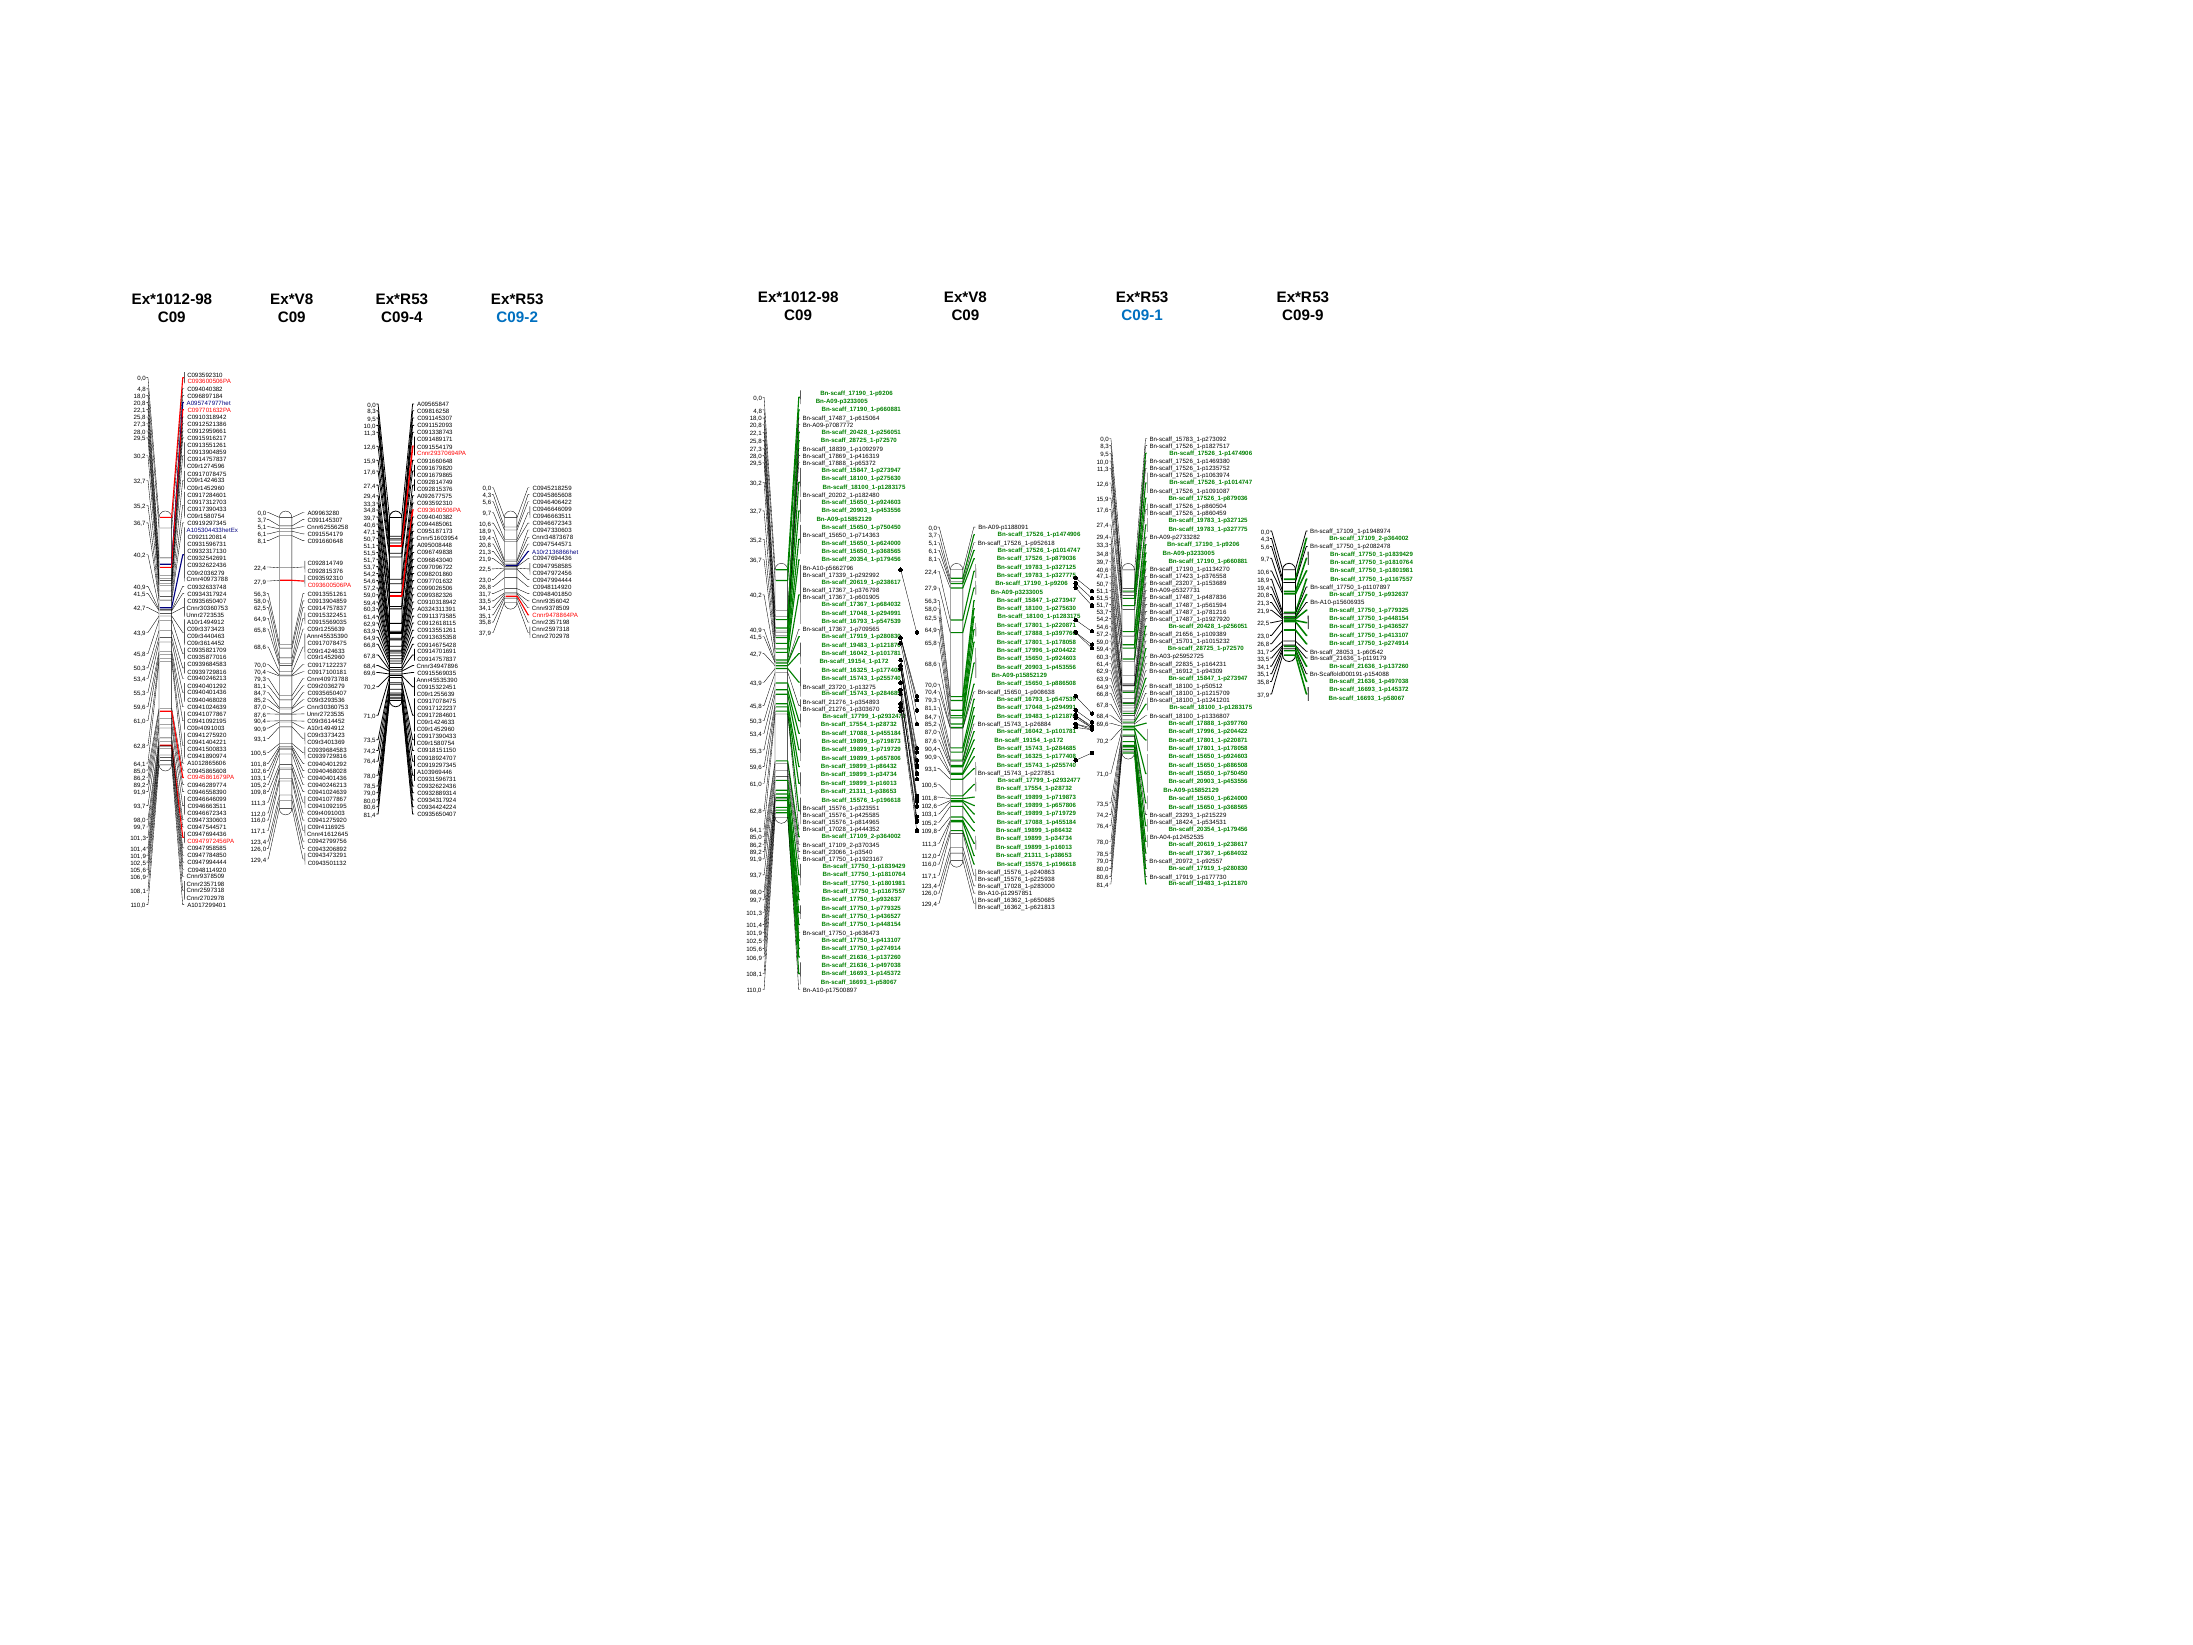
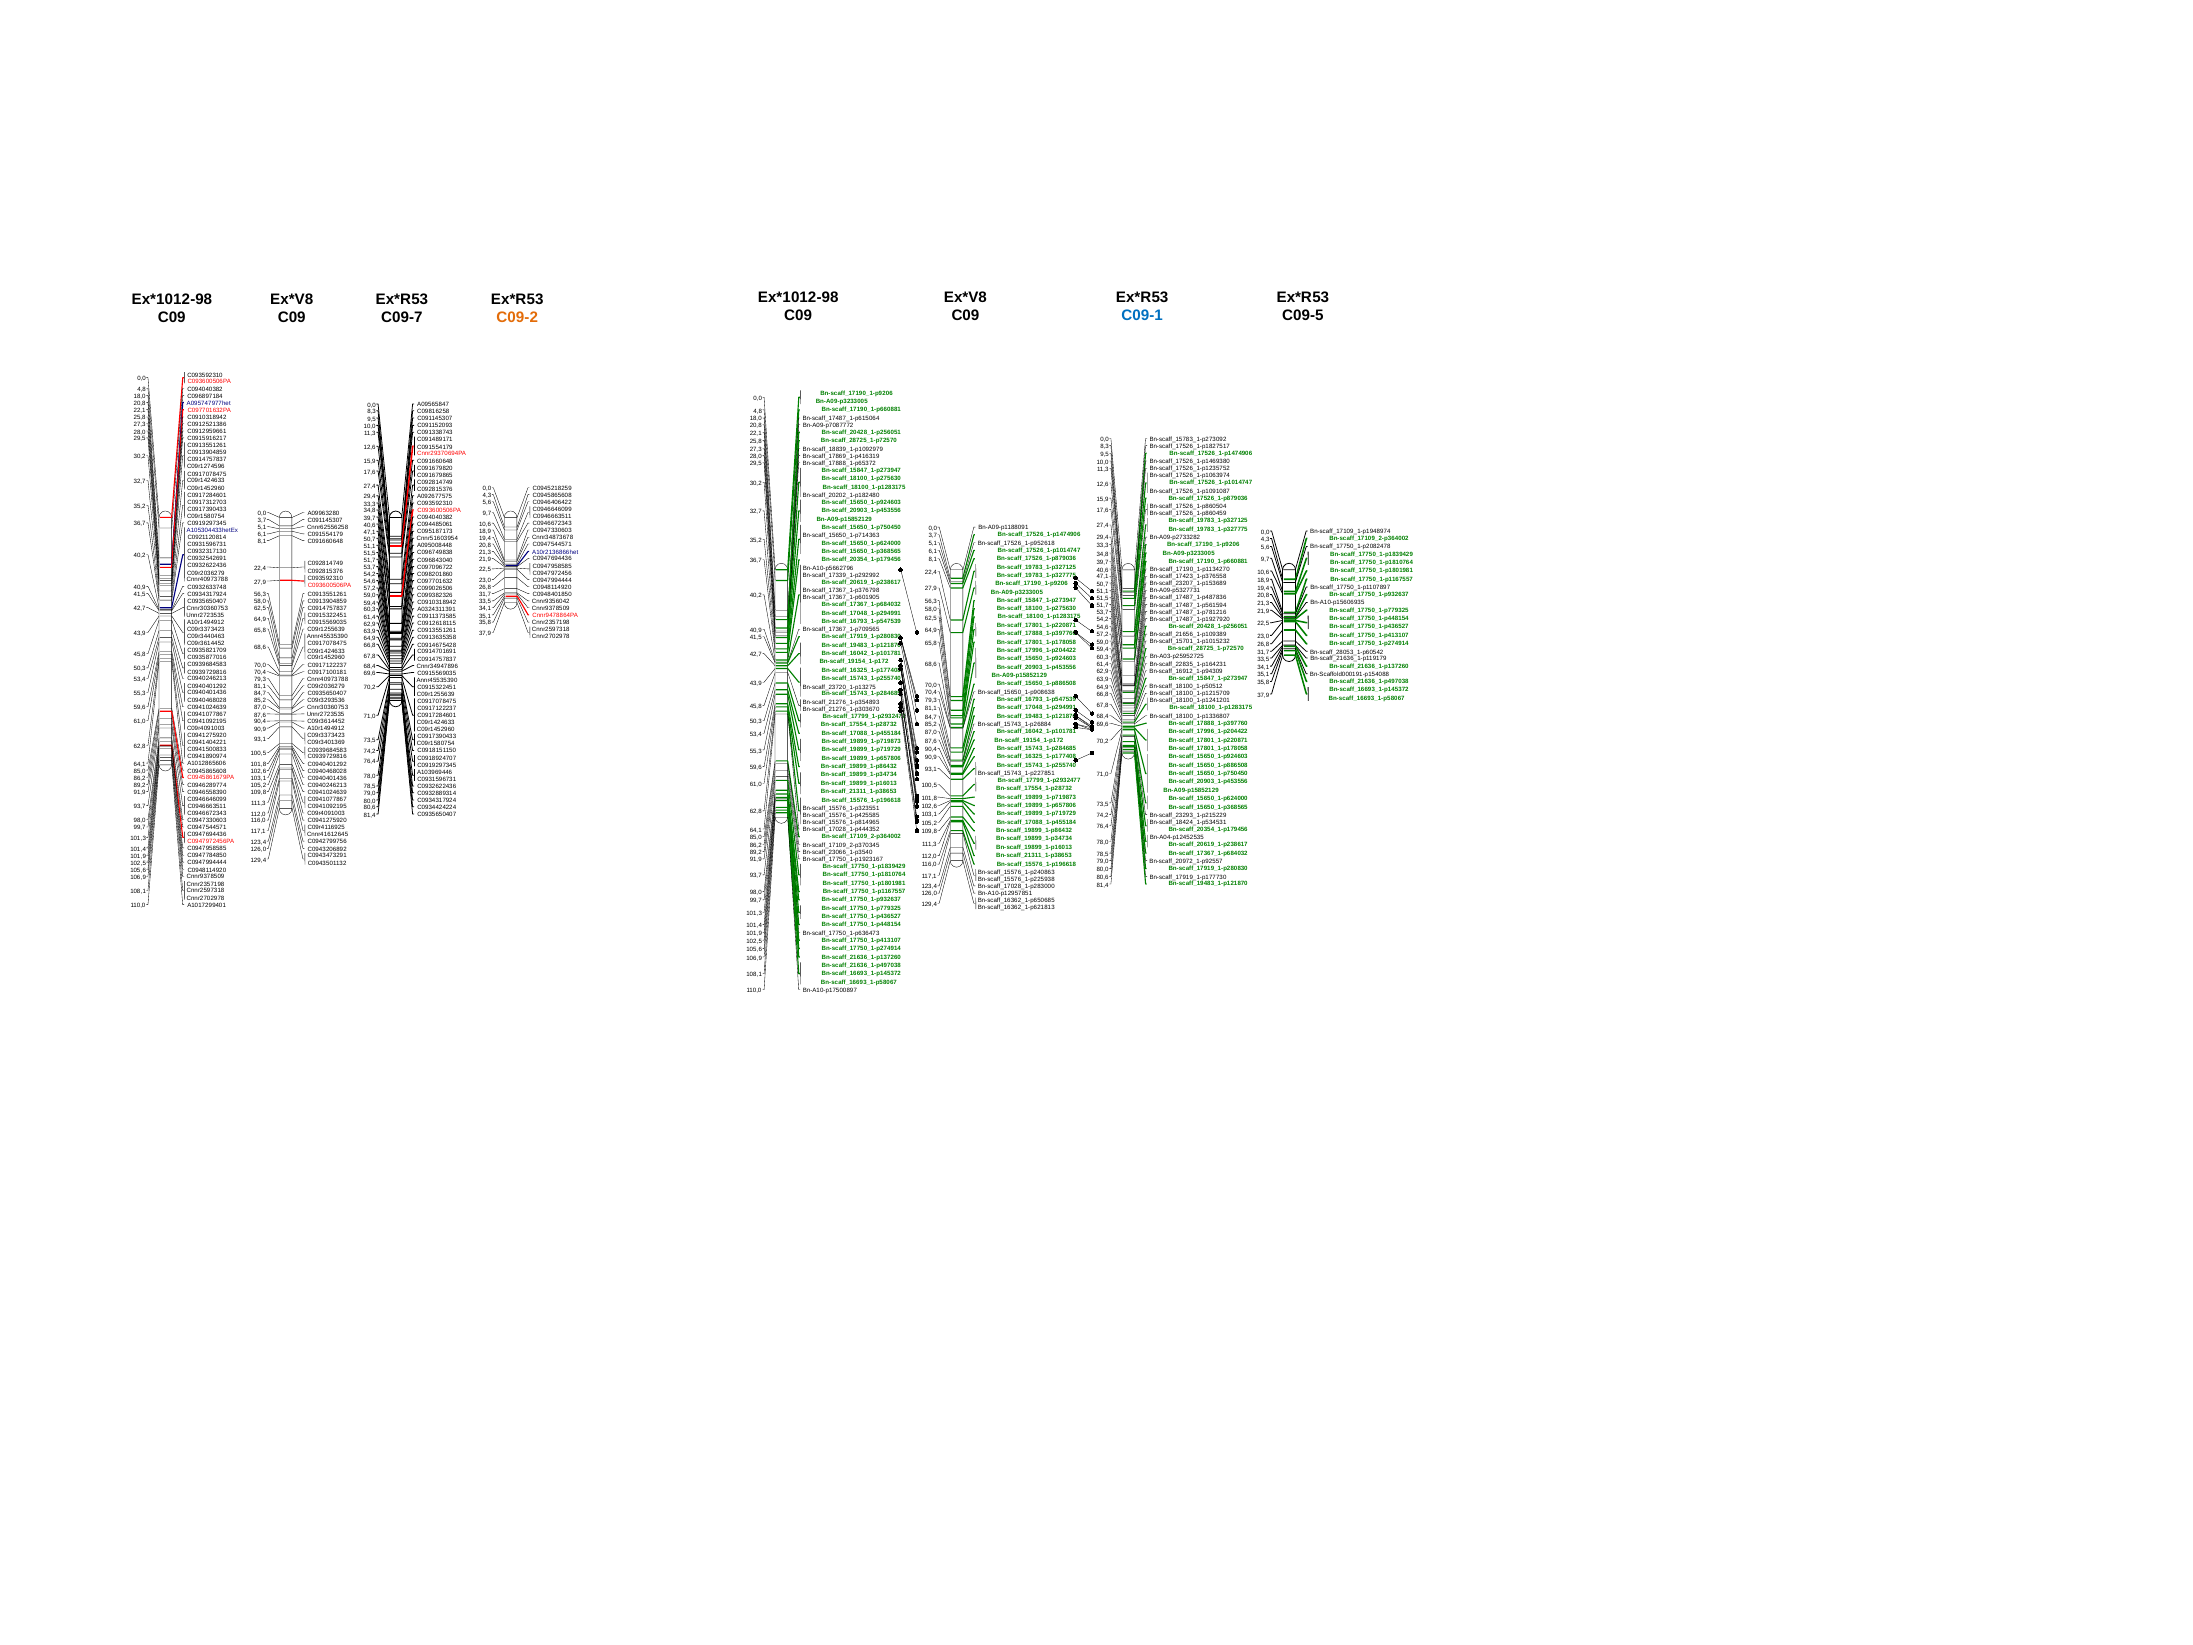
C09-9: C09-9 -> C09-5
C09-4: C09-4 -> C09-7
C09-2 colour: blue -> orange
